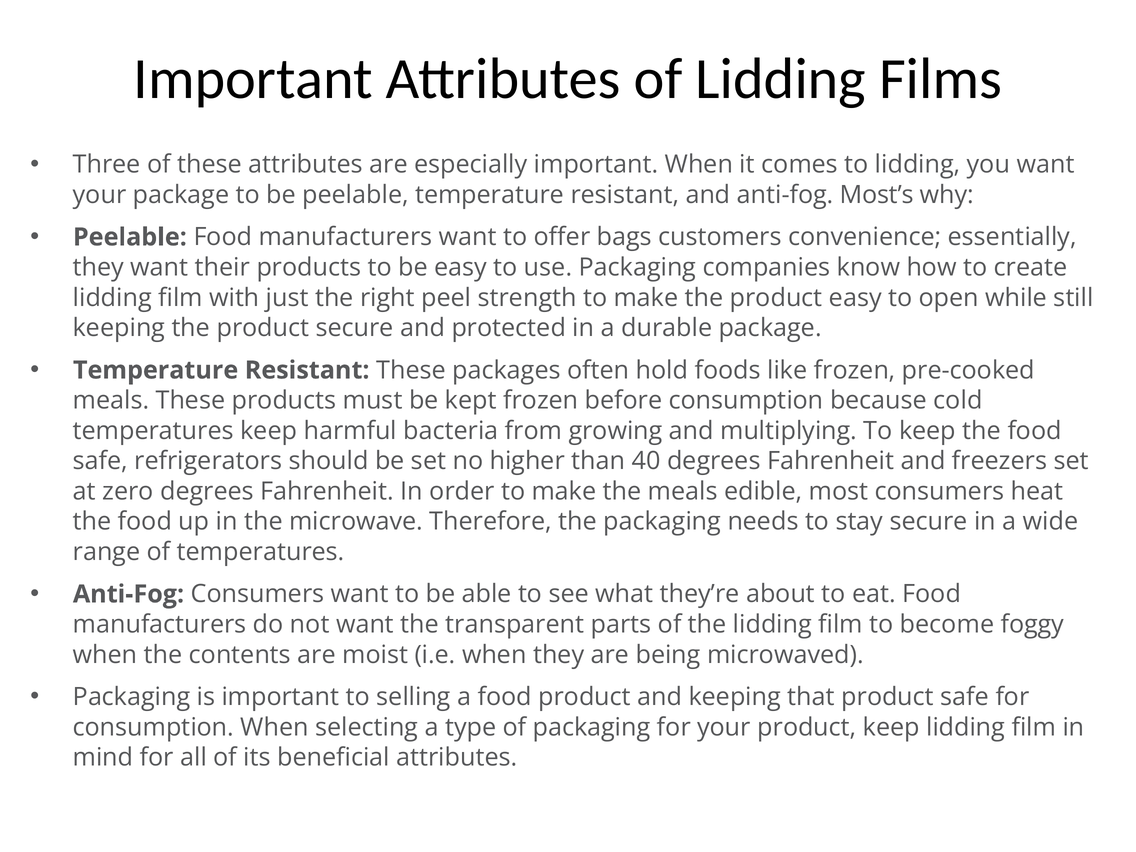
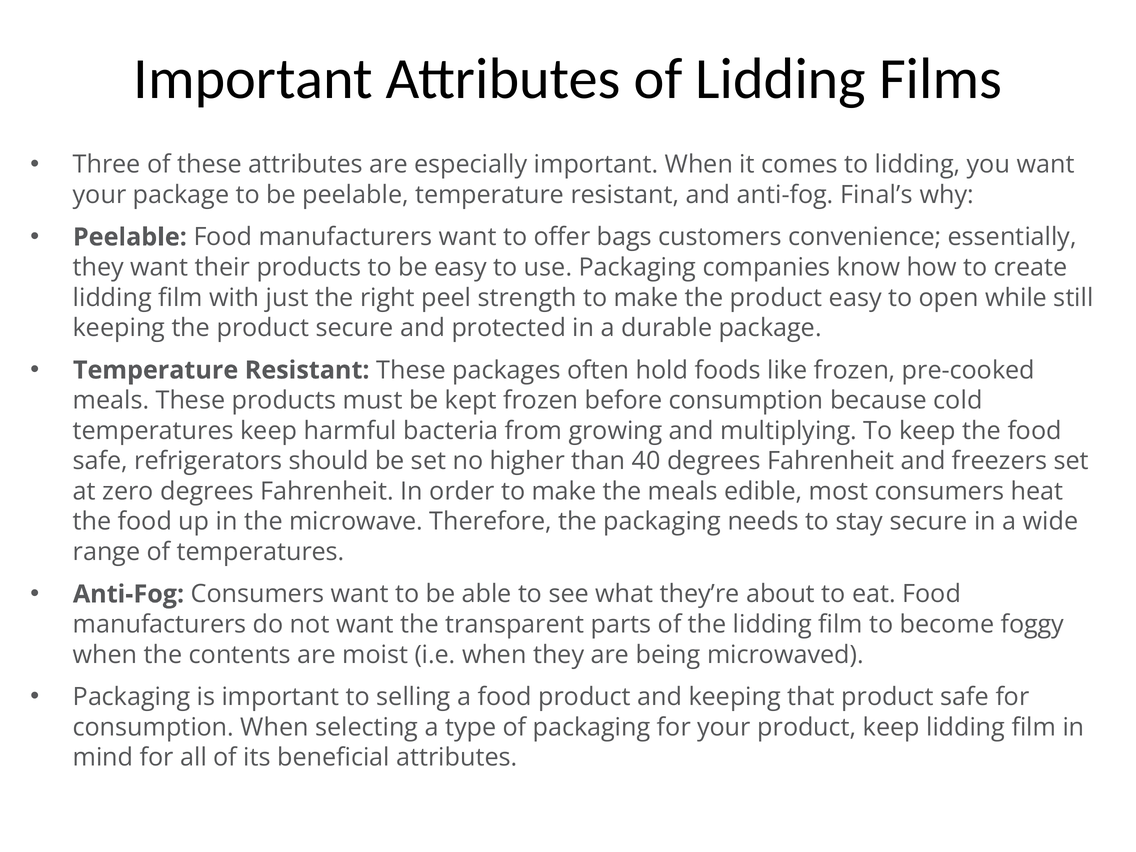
Most’s: Most’s -> Final’s
